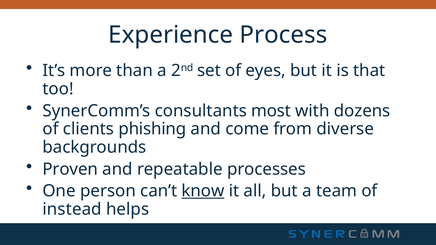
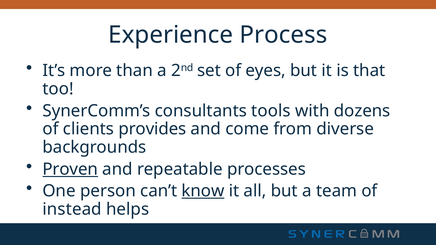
most: most -> tools
phishing: phishing -> provides
Proven underline: none -> present
